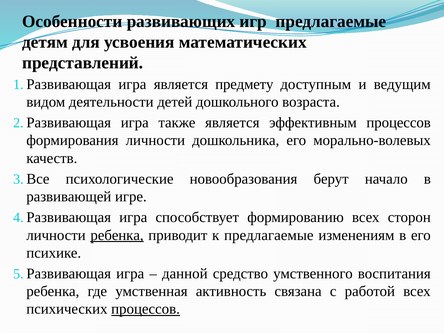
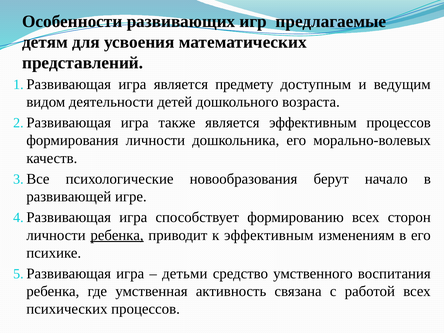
к предлагаемые: предлагаемые -> эффективным
данной: данной -> детьми
процессов at (146, 309) underline: present -> none
